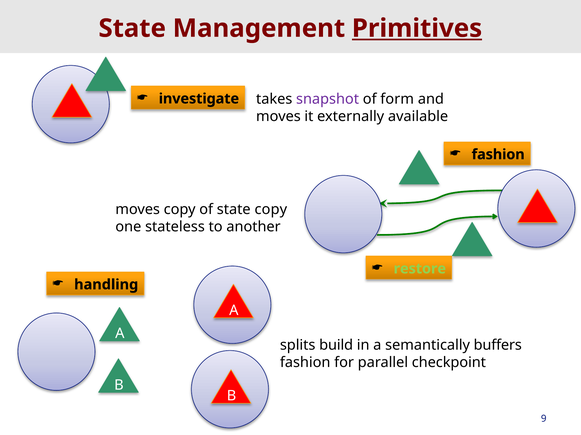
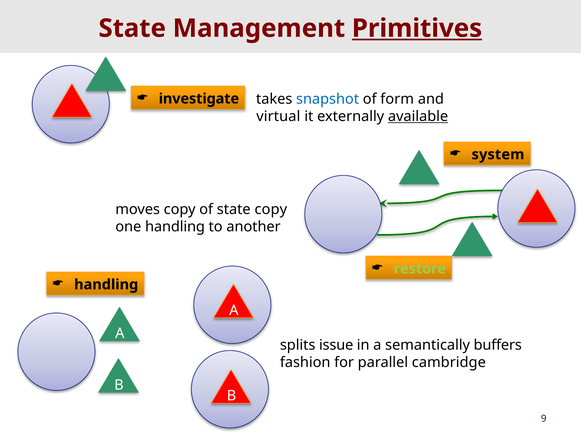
snapshot colour: purple -> blue
moves at (278, 117): moves -> virtual
available underline: none -> present
fashion at (498, 155): fashion -> system
one stateless: stateless -> handling
build: build -> issue
checkpoint: checkpoint -> cambridge
